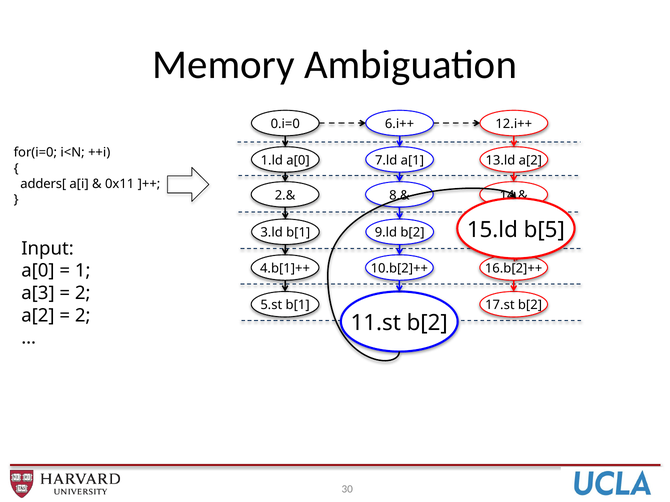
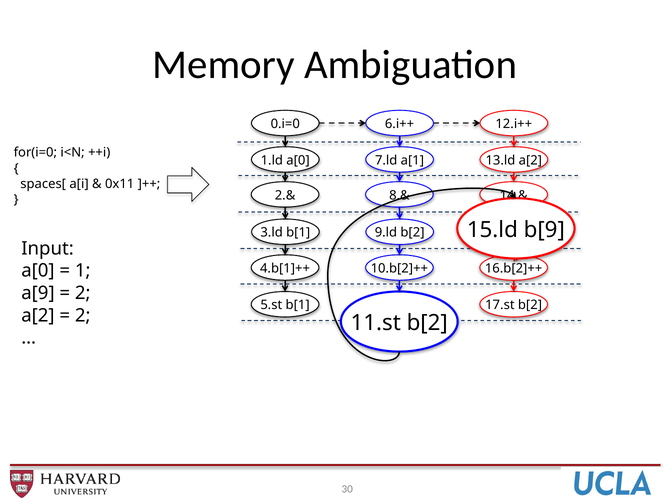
adders[: adders[ -> spaces[
b[5: b[5 -> b[9
a[3: a[3 -> a[9
